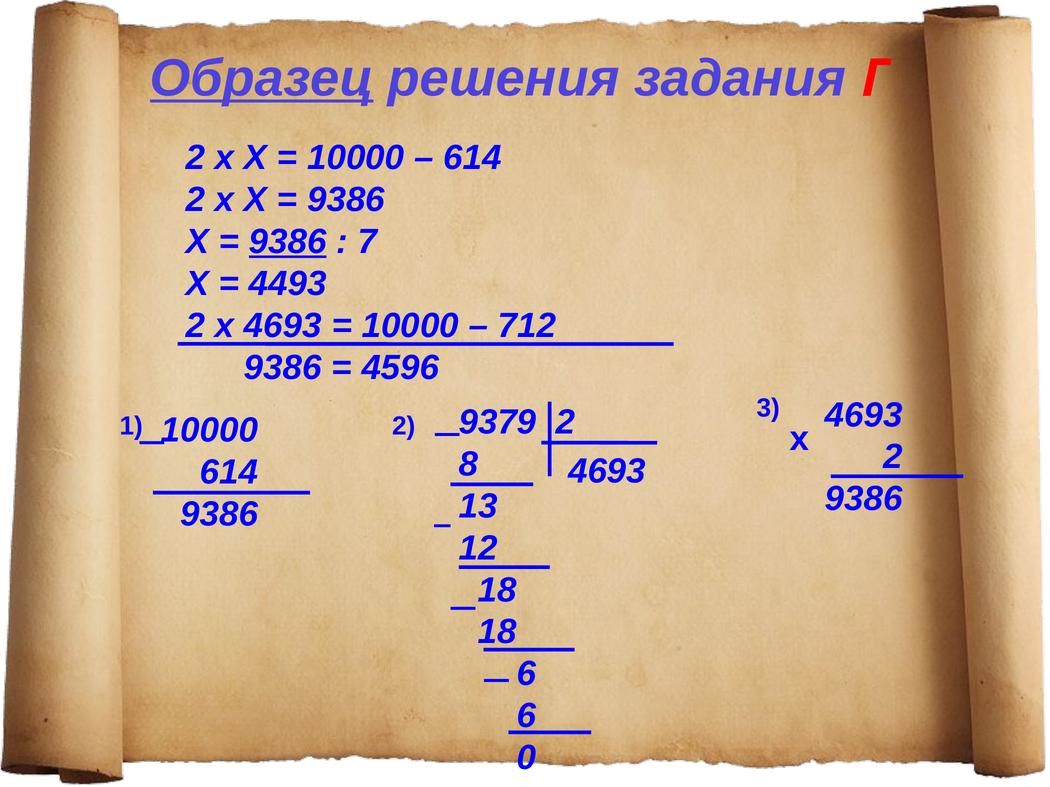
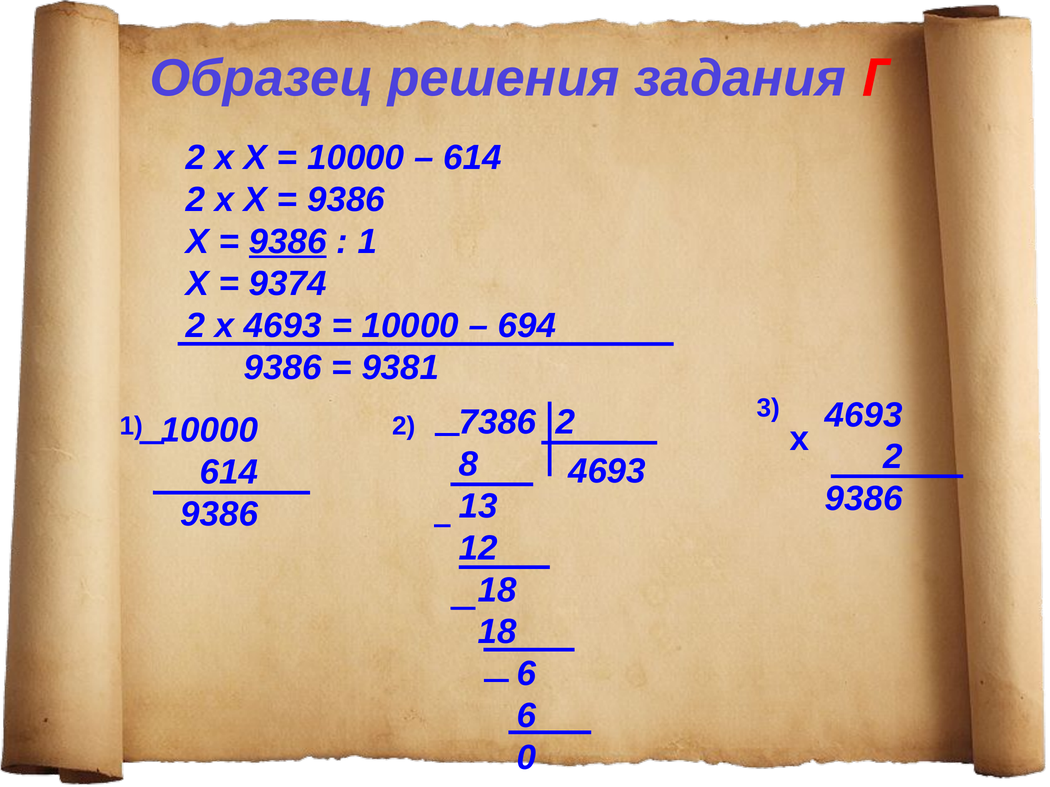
Образец underline: present -> none
7 at (367, 242): 7 -> 1
4493: 4493 -> 9374
712: 712 -> 694
4596: 4596 -> 9381
9379: 9379 -> 7386
